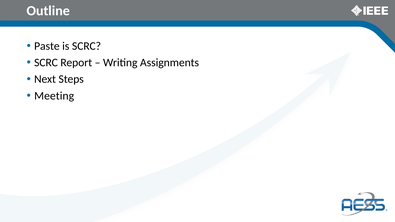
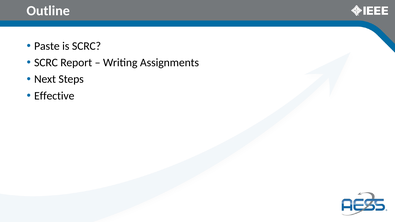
Meeting: Meeting -> Effective
